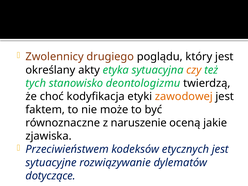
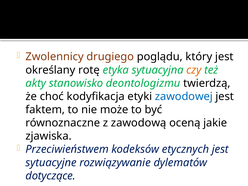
akty: akty -> rotę
tych: tych -> akty
zawodowej colour: orange -> blue
naruszenie: naruszenie -> zawodową
